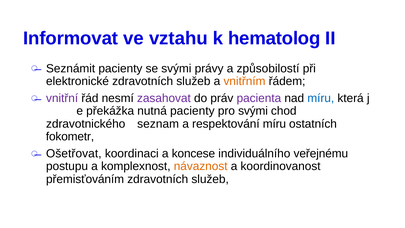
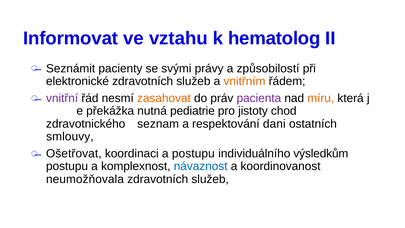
zasahovat colour: purple -> orange
míru at (321, 98) colour: blue -> orange
nutná pacienty: pacienty -> pediatrie
pro svými: svými -> jistoty
respektování míru: míru -> dani
fokometr: fokometr -> smlouvy
a koncese: koncese -> postupu
veřejnému: veřejnému -> výsledkům
návaznost colour: orange -> blue
přemisťováním: přemisťováním -> neumožňovala
